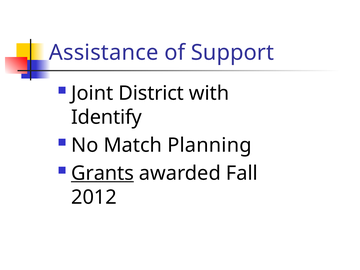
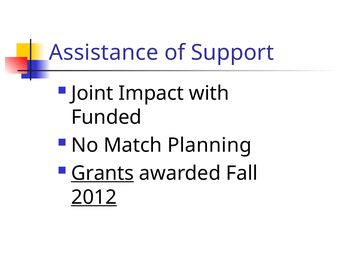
District: District -> Impact
Identify: Identify -> Funded
2012 underline: none -> present
